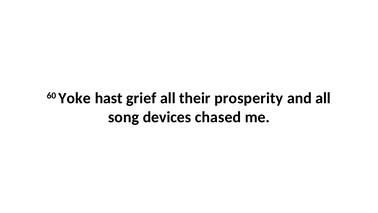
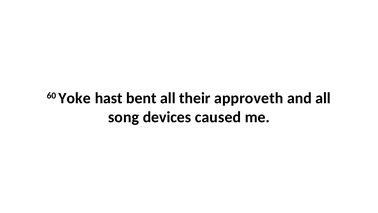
grief: grief -> bent
prosperity: prosperity -> approveth
chased: chased -> caused
